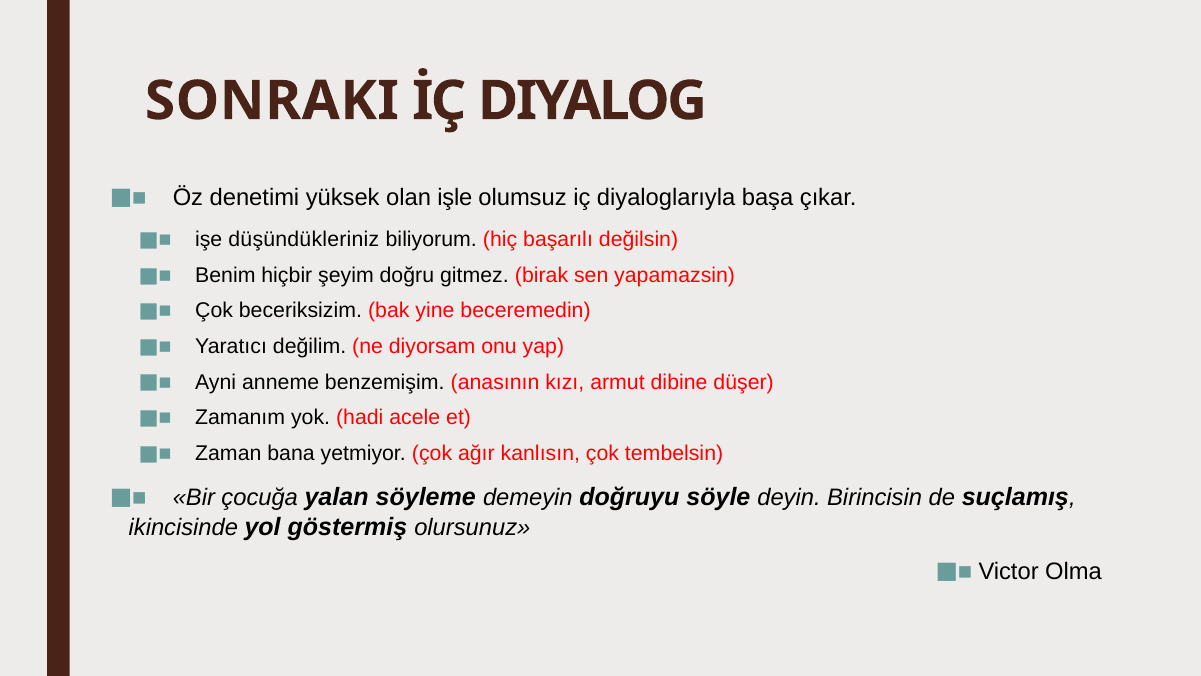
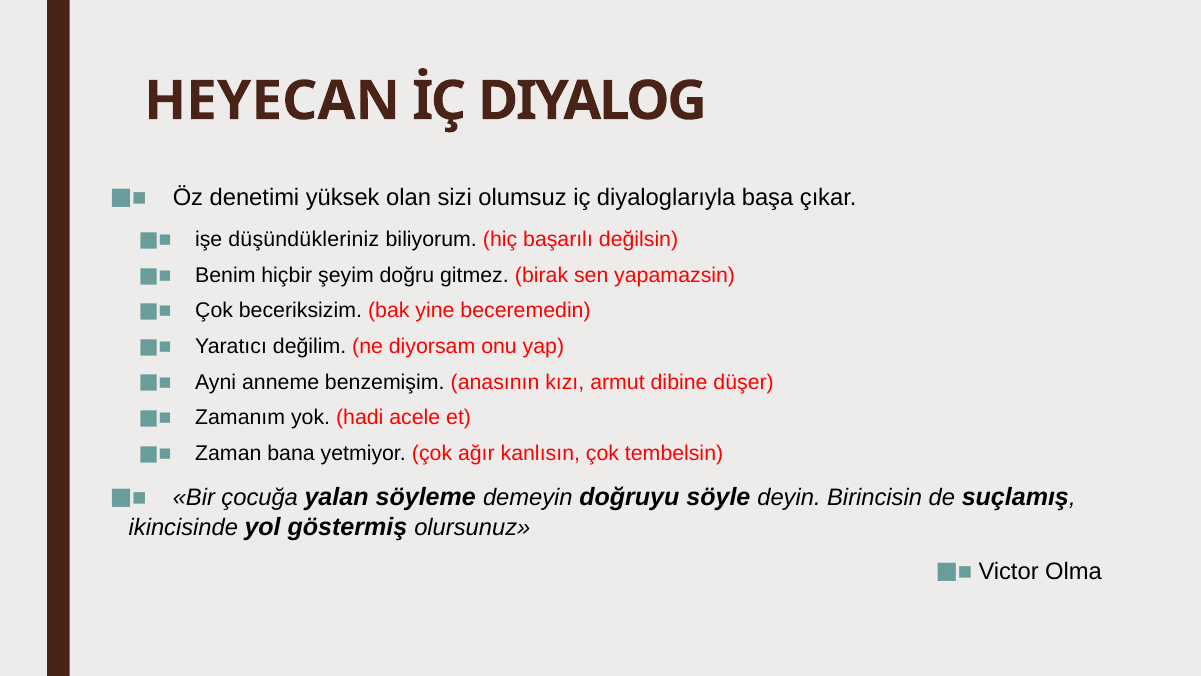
SONRAKI: SONRAKI -> HEYECAN
işle: işle -> sizi
